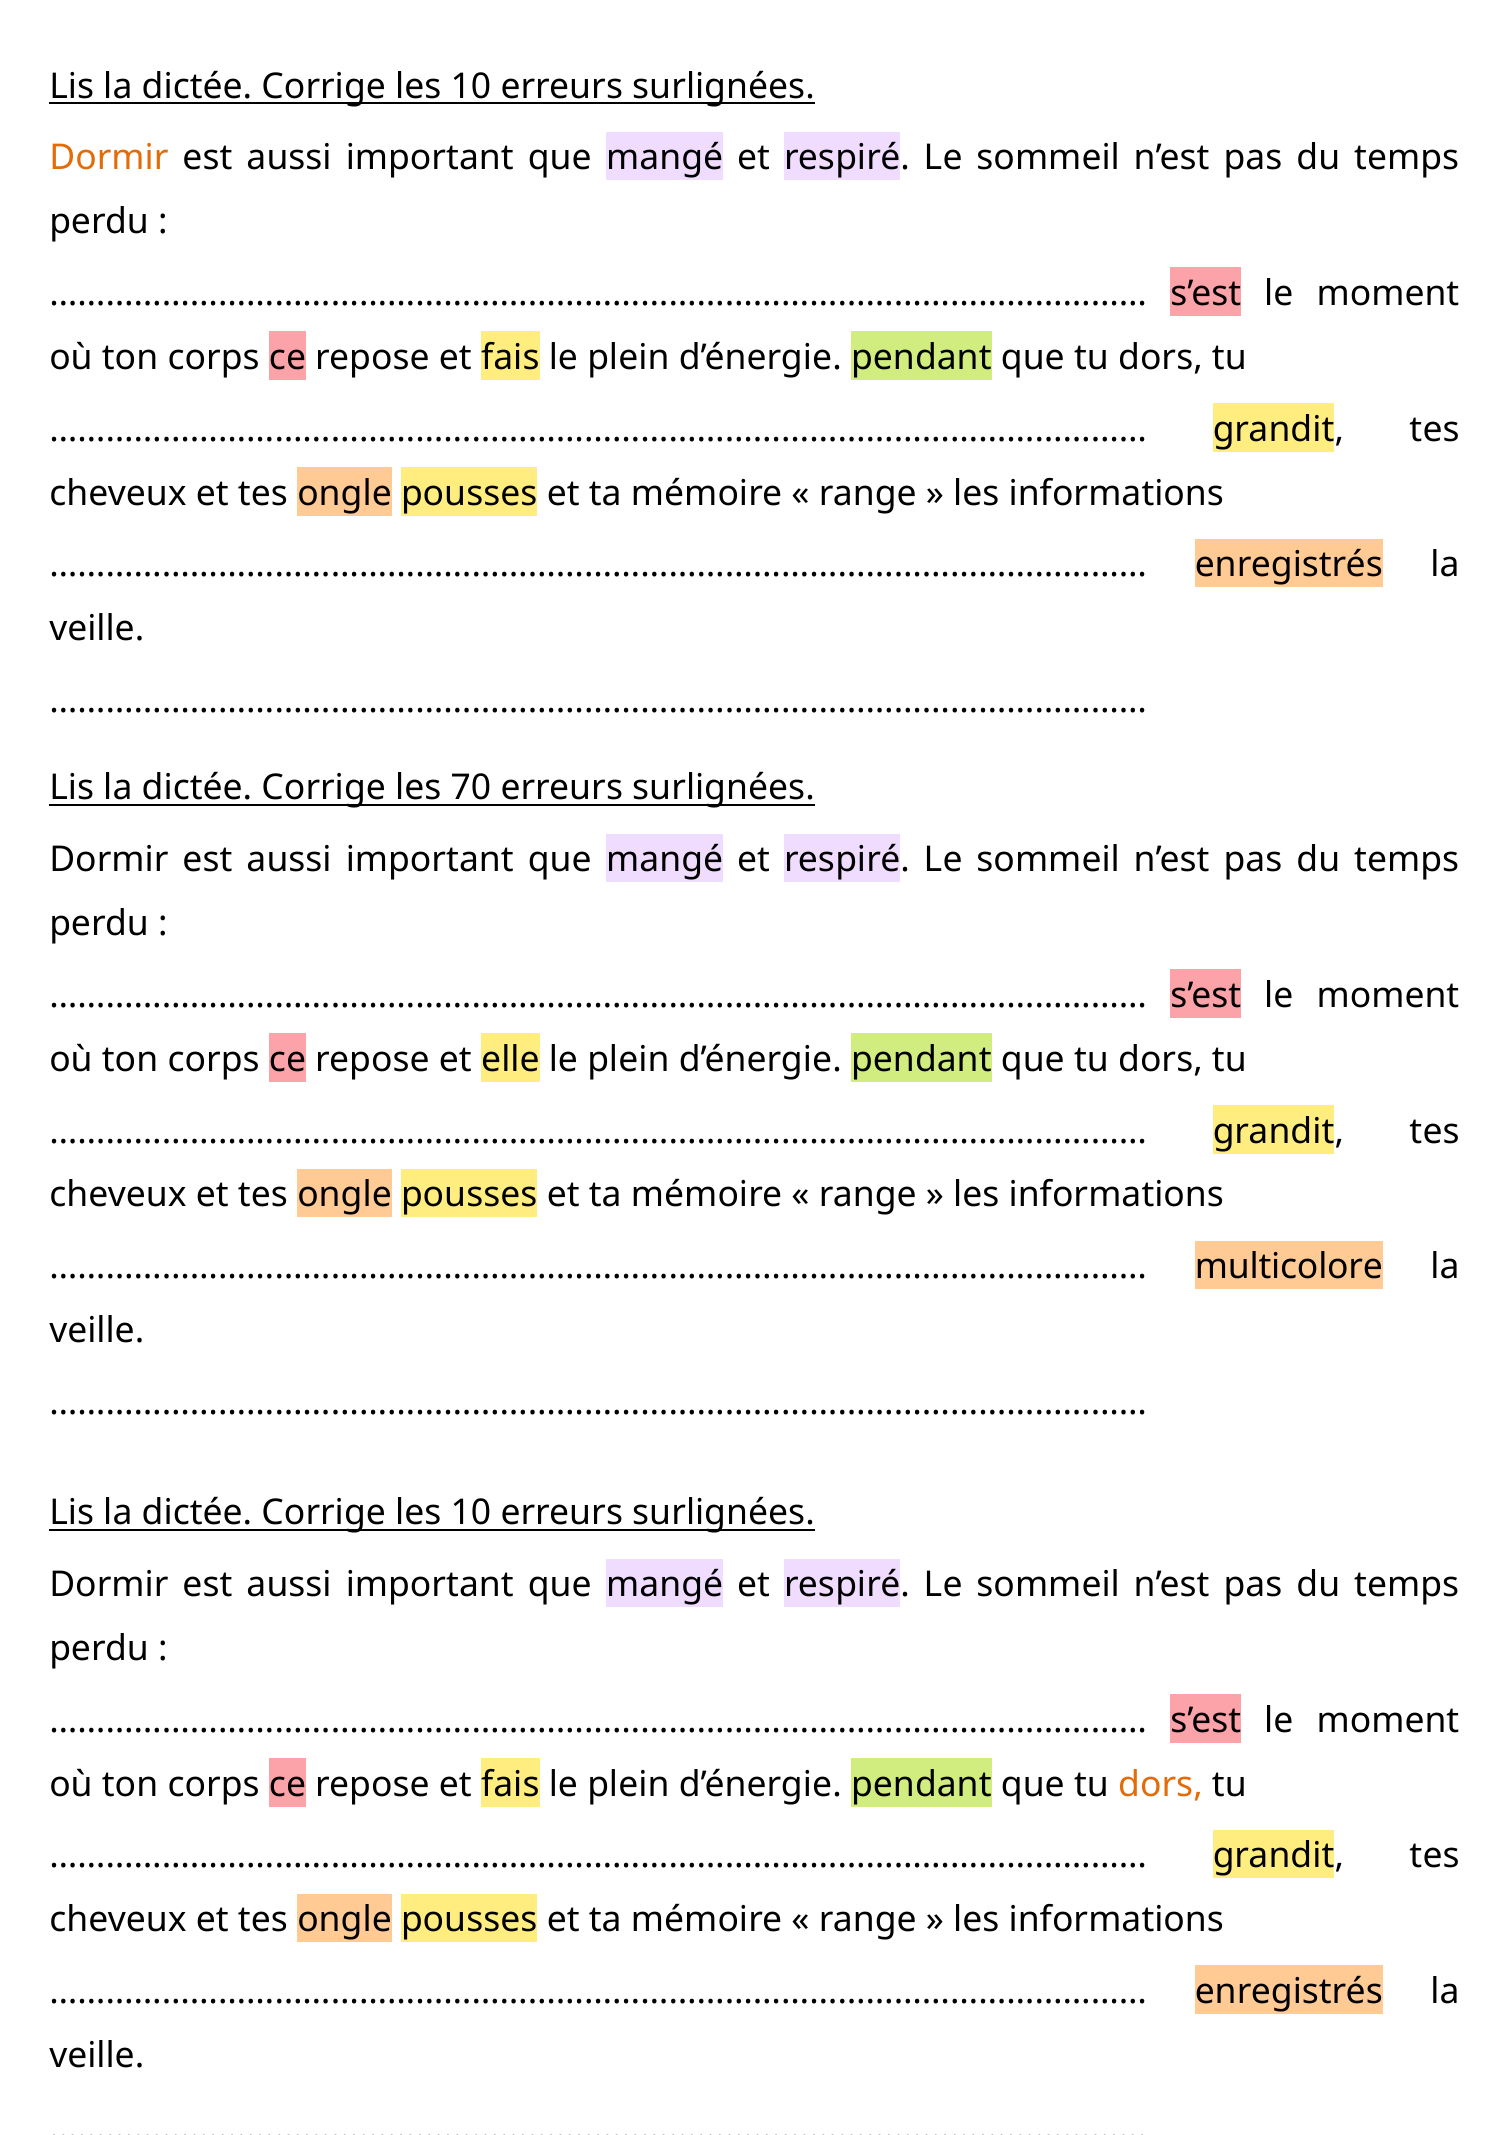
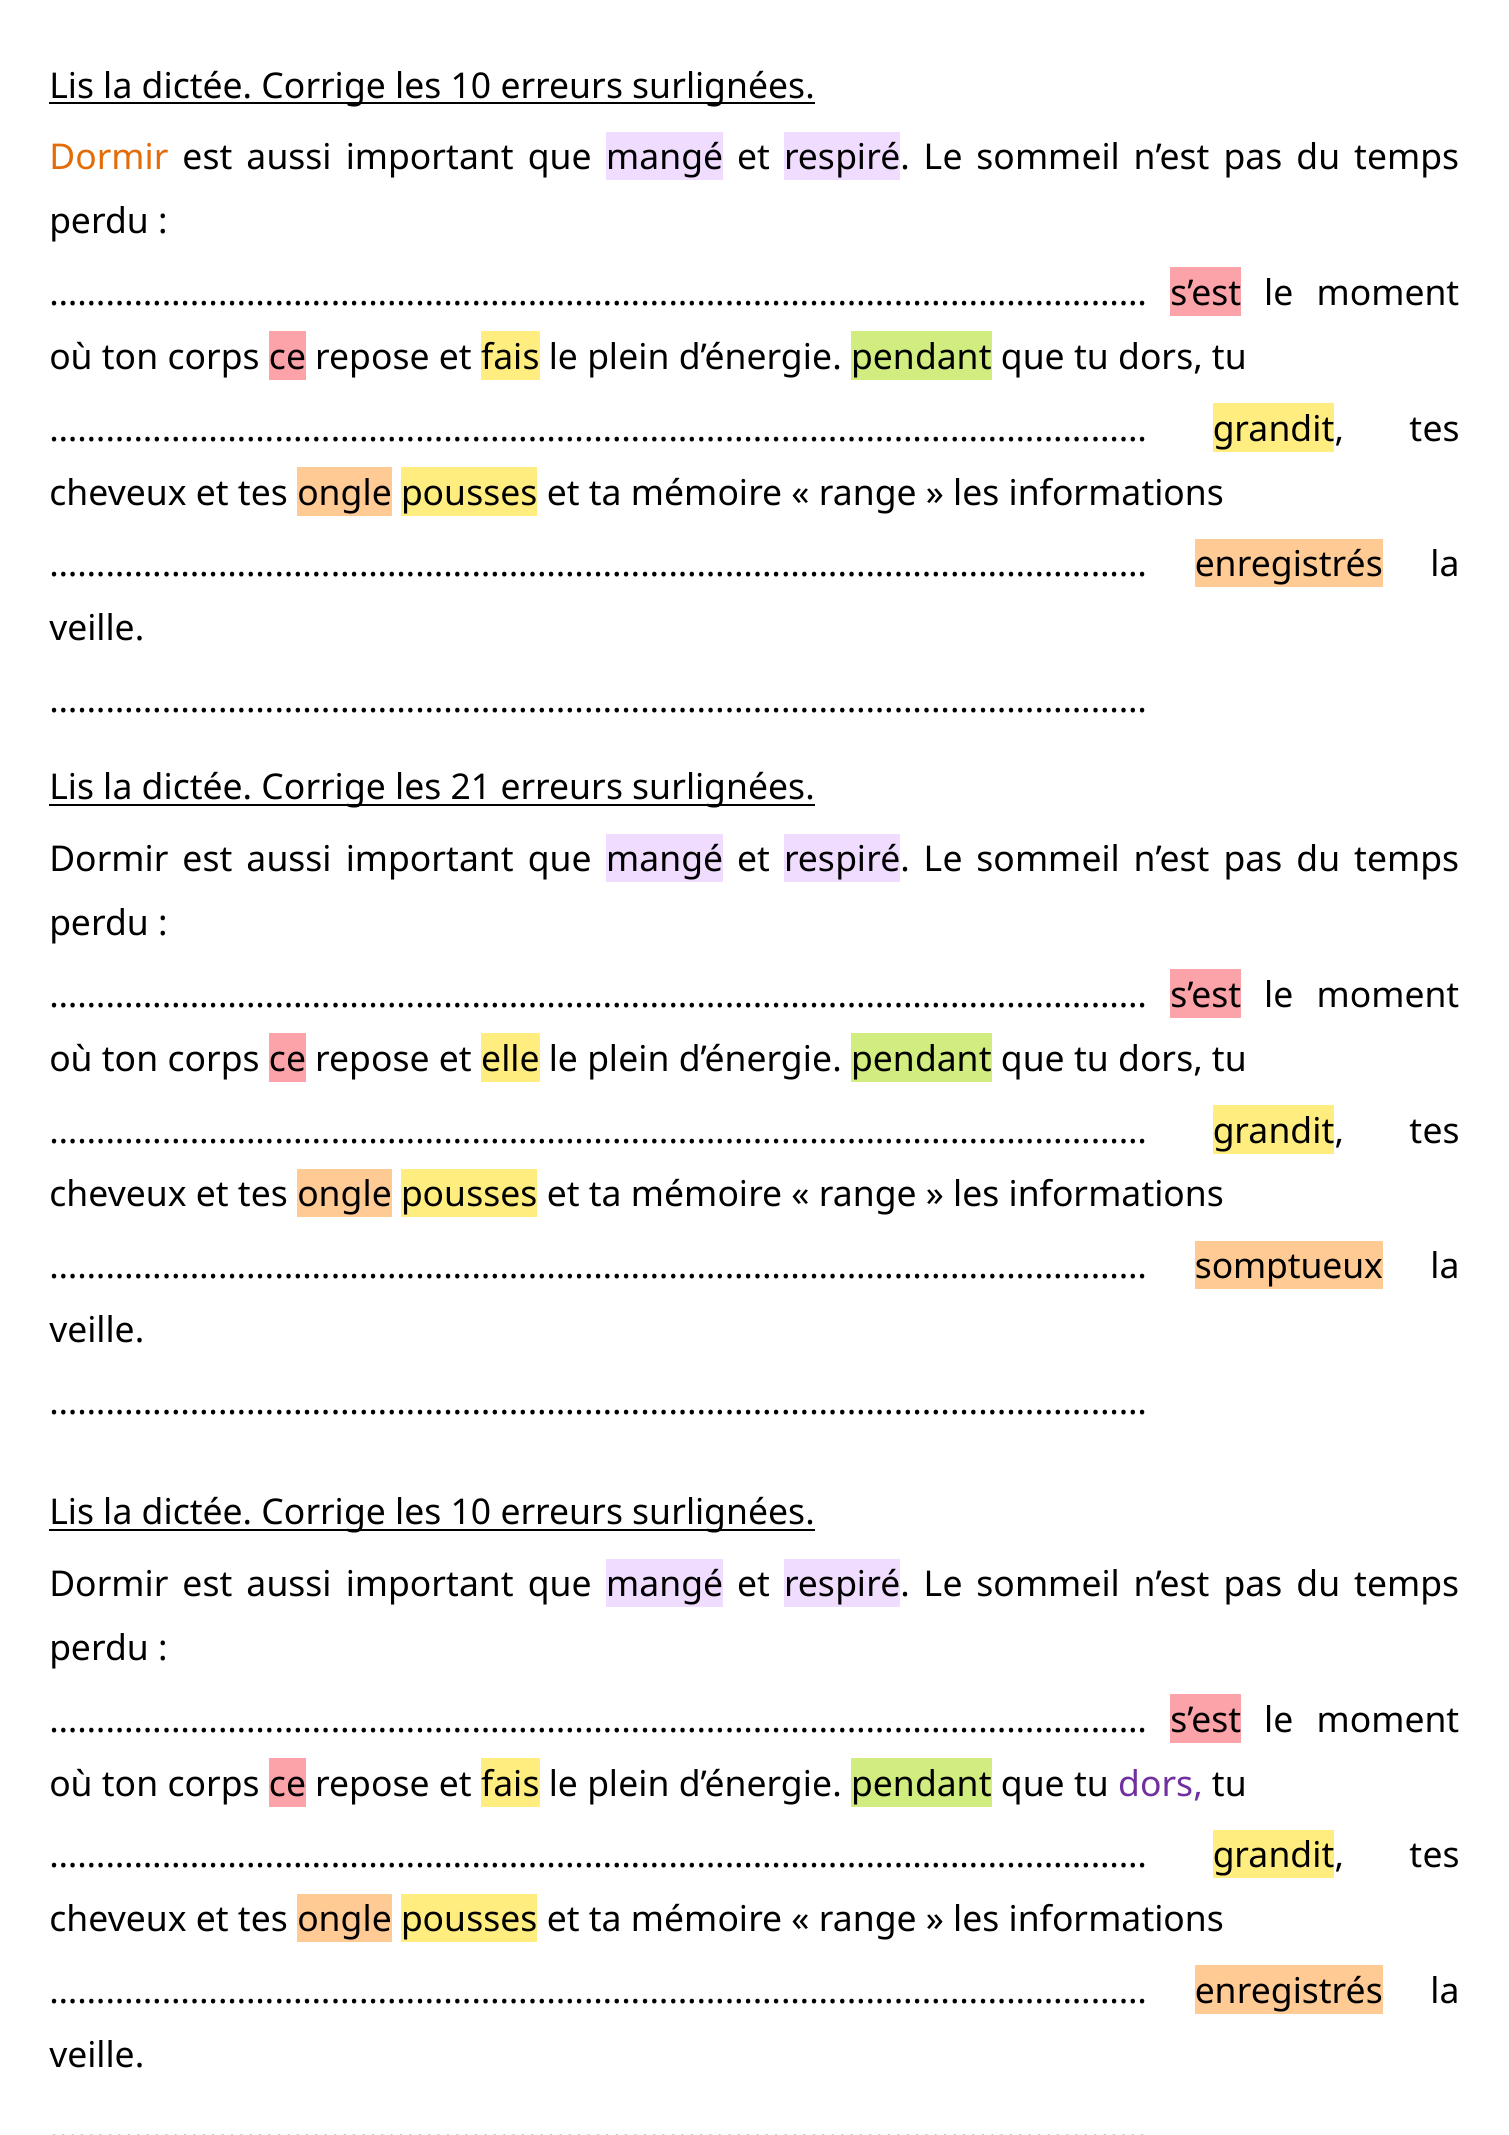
70: 70 -> 21
multicolore: multicolore -> somptueux
dors at (1160, 1784) colour: orange -> purple
